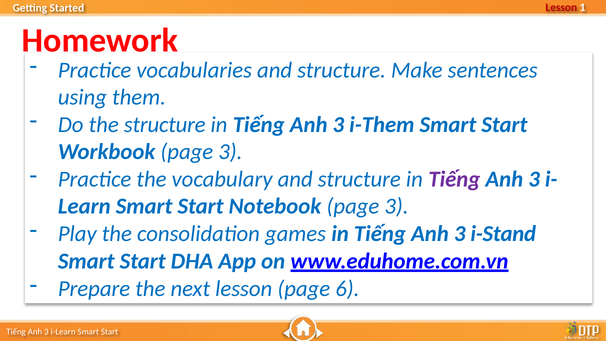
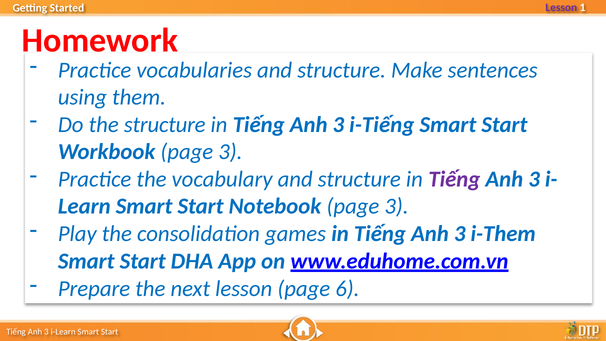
Lesson at (561, 7) colour: red -> purple
i-Them: i-Them -> i-Tiếng
i-Stand: i-Stand -> i-Them
